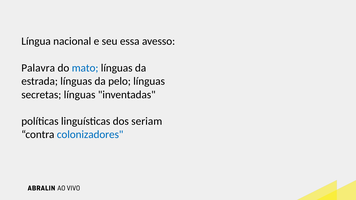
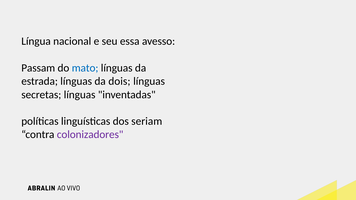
Palavra: Palavra -> Passam
pelo: pelo -> dois
colonizadores colour: blue -> purple
